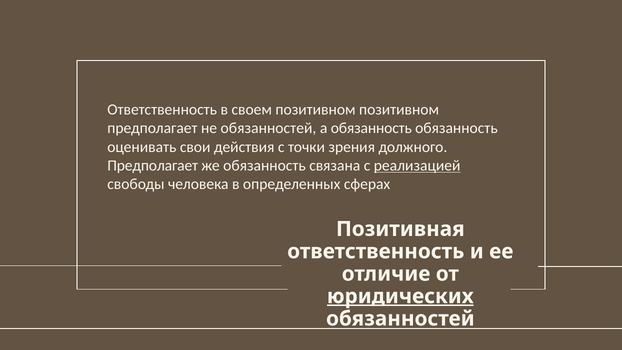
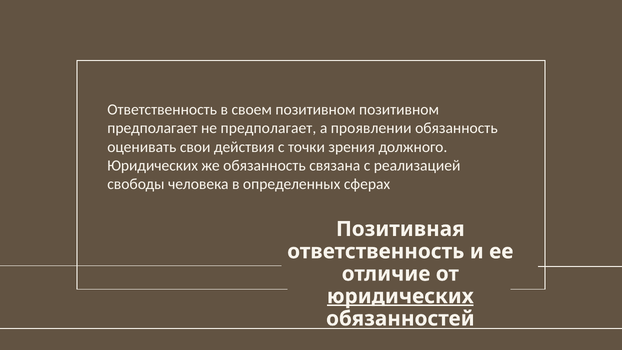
не обязанностей: обязанностей -> предполагает
а обязанность: обязанность -> проявлении
Предполагает at (153, 166): Предполагает -> Юридических
реализацией underline: present -> none
